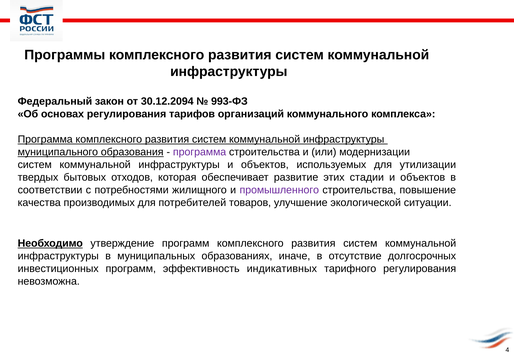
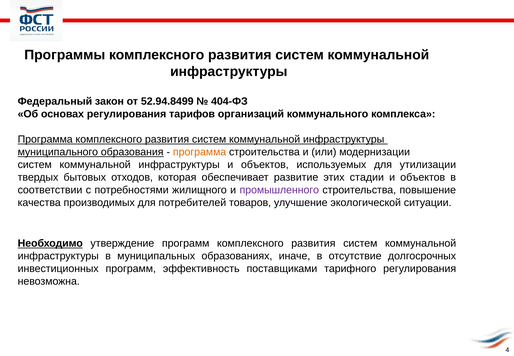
30.12.2094: 30.12.2094 -> 52.94.8499
993-ФЗ: 993-ФЗ -> 404-ФЗ
программа at (200, 152) colour: purple -> orange
индикативных: индикативных -> поставщиками
